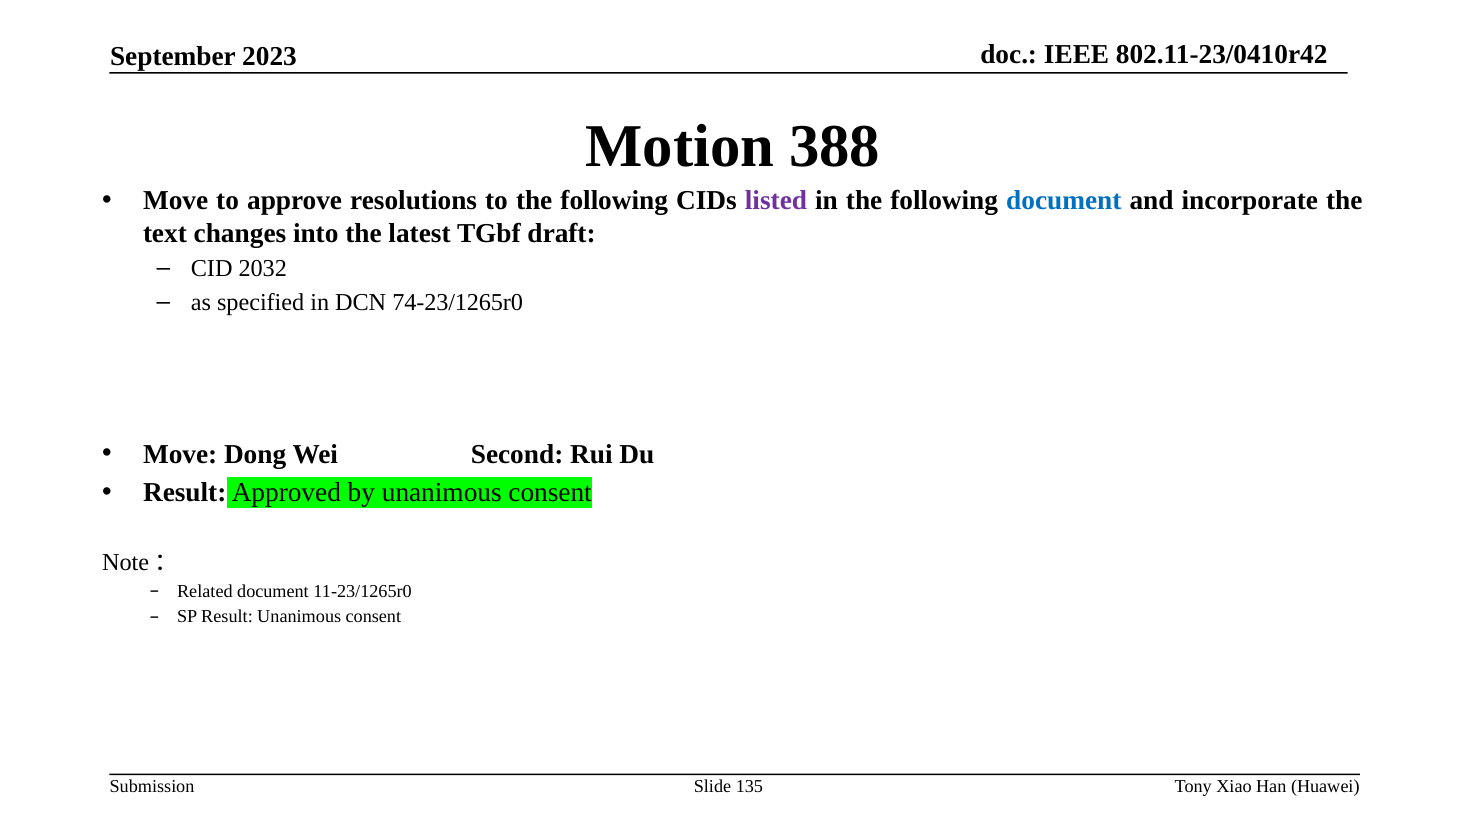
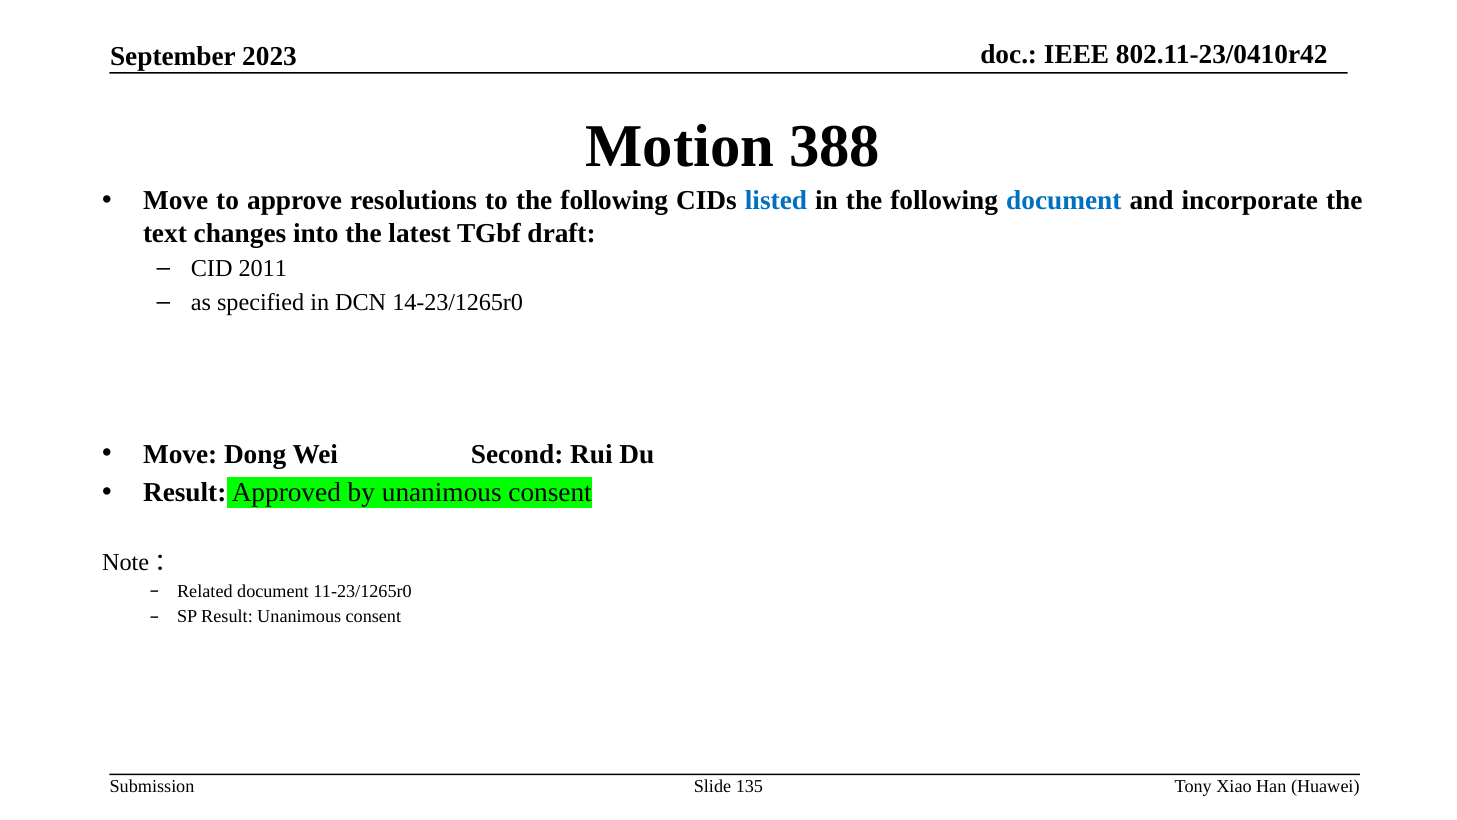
listed colour: purple -> blue
2032: 2032 -> 2011
74-23/1265r0: 74-23/1265r0 -> 14-23/1265r0
